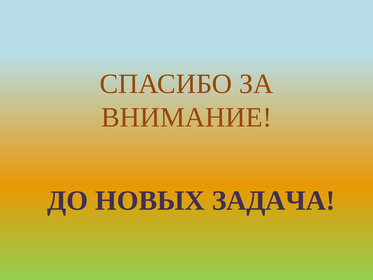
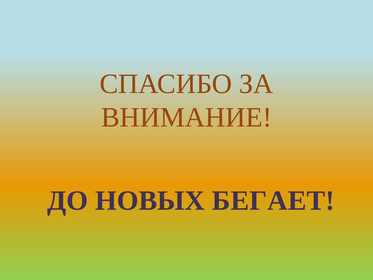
ЗАДАЧА: ЗАДАЧА -> БЕГАЕТ
